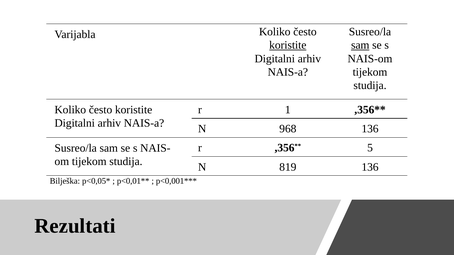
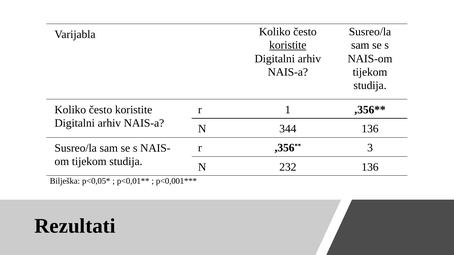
sam at (360, 45) underline: present -> none
968: 968 -> 344
5: 5 -> 3
819: 819 -> 232
